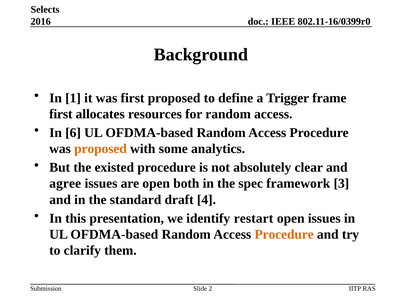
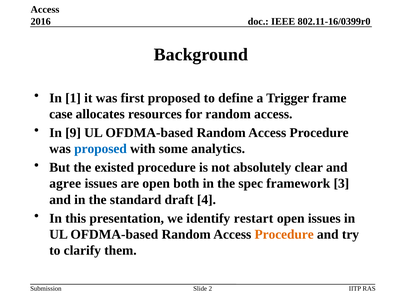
Selects at (45, 9): Selects -> Access
first at (61, 114): first -> case
6: 6 -> 9
proposed at (101, 149) colour: orange -> blue
